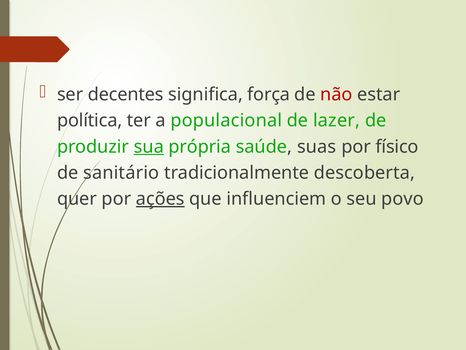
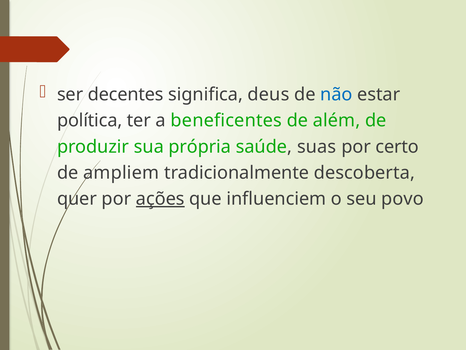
força: força -> deus
não colour: red -> blue
populacional: populacional -> beneficentes
lazer: lazer -> além
sua underline: present -> none
físico: físico -> certo
sanitário: sanitário -> ampliem
